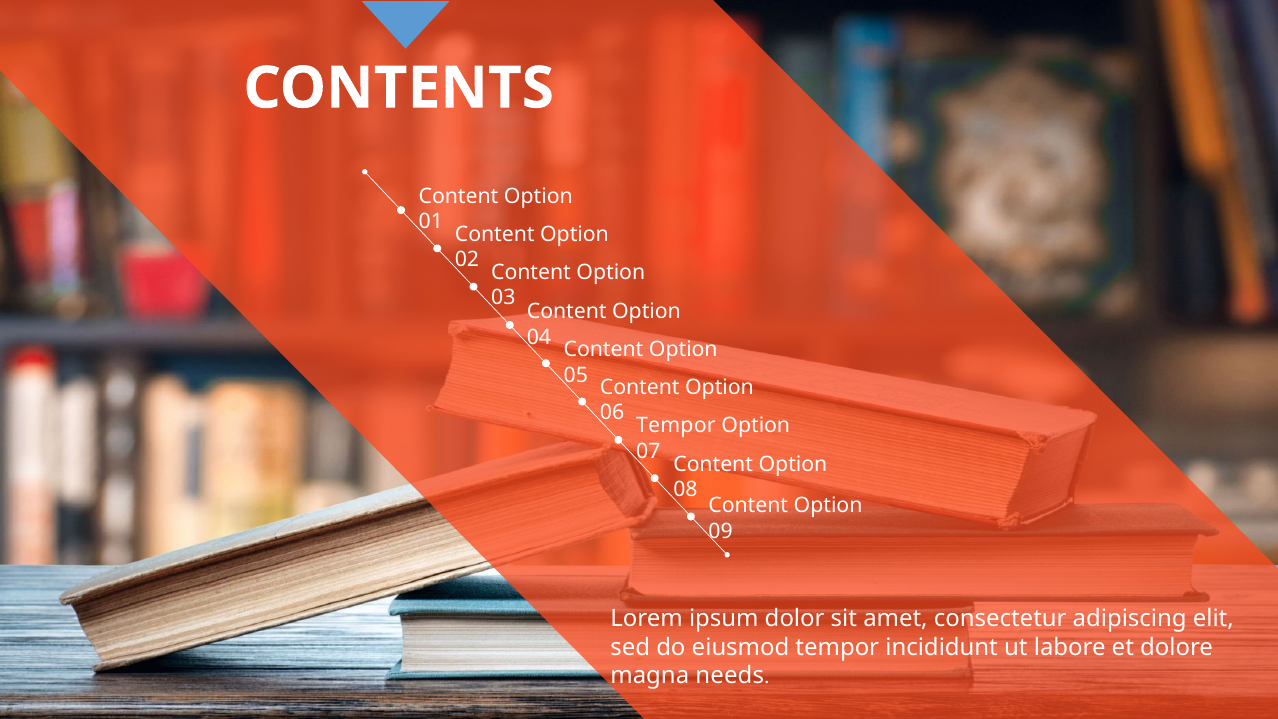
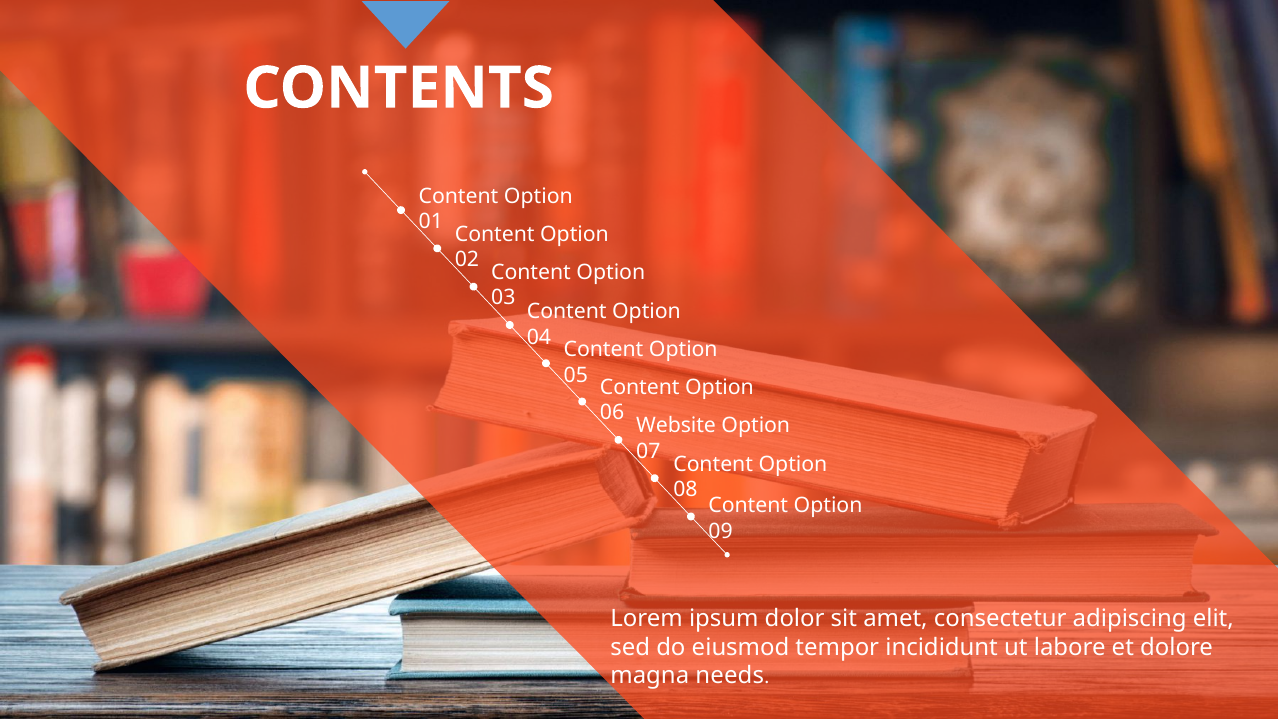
Tempor at (676, 426): Tempor -> Website
